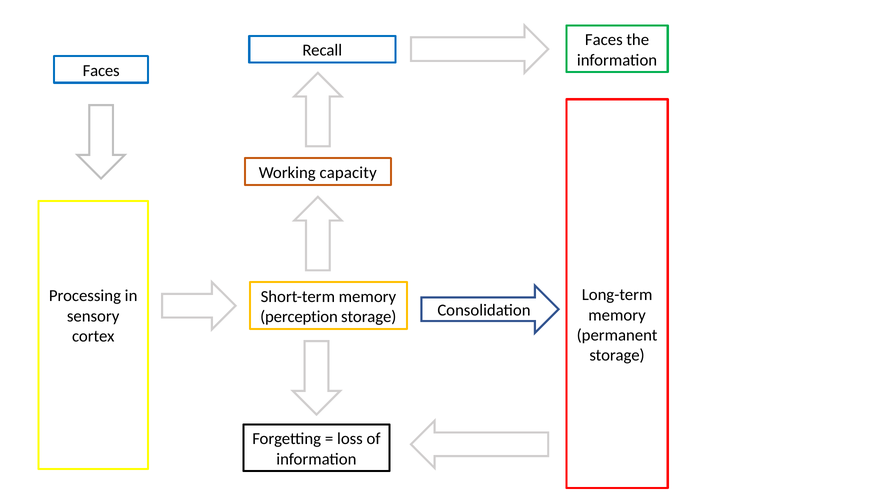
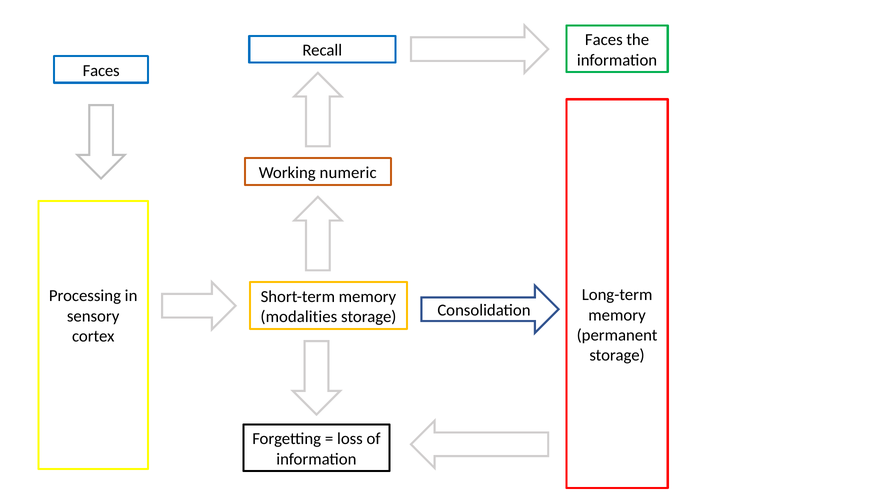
capacity: capacity -> numeric
perception: perception -> modalities
